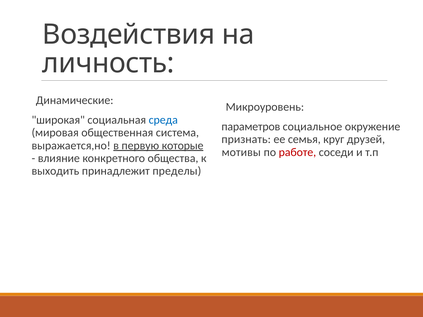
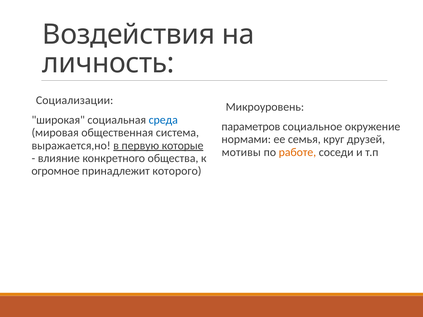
Динамические: Динамические -> Социализации
признать: признать -> нормами
работе colour: red -> orange
выходить: выходить -> огромное
пределы: пределы -> которого
